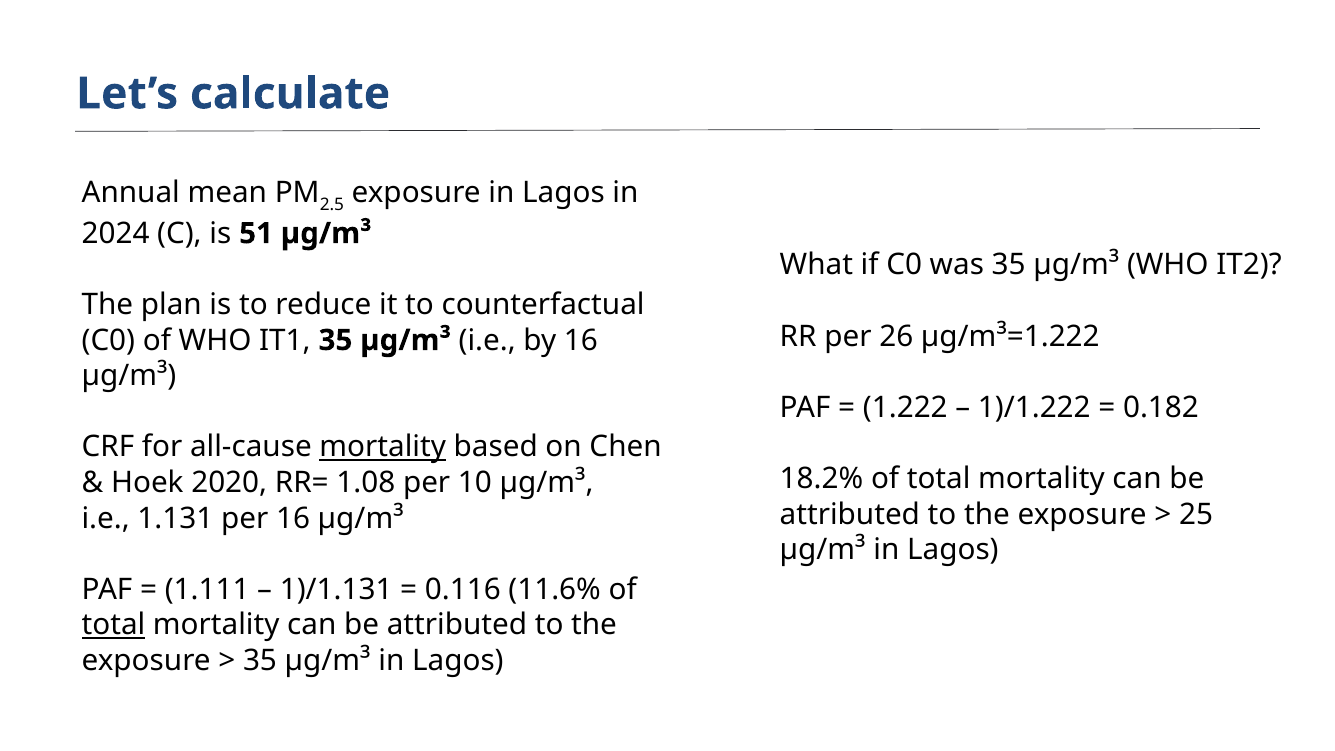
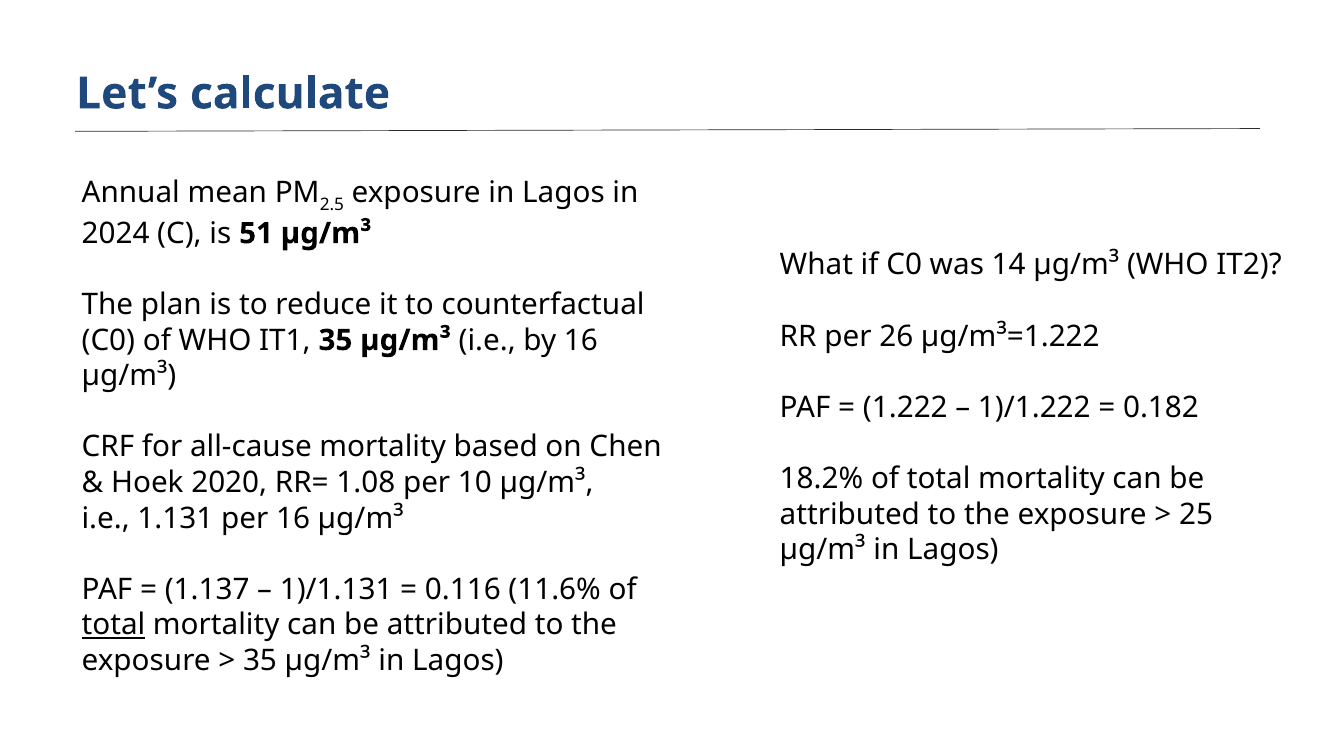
was 35: 35 -> 14
mortality at (383, 447) underline: present -> none
1.111: 1.111 -> 1.137
